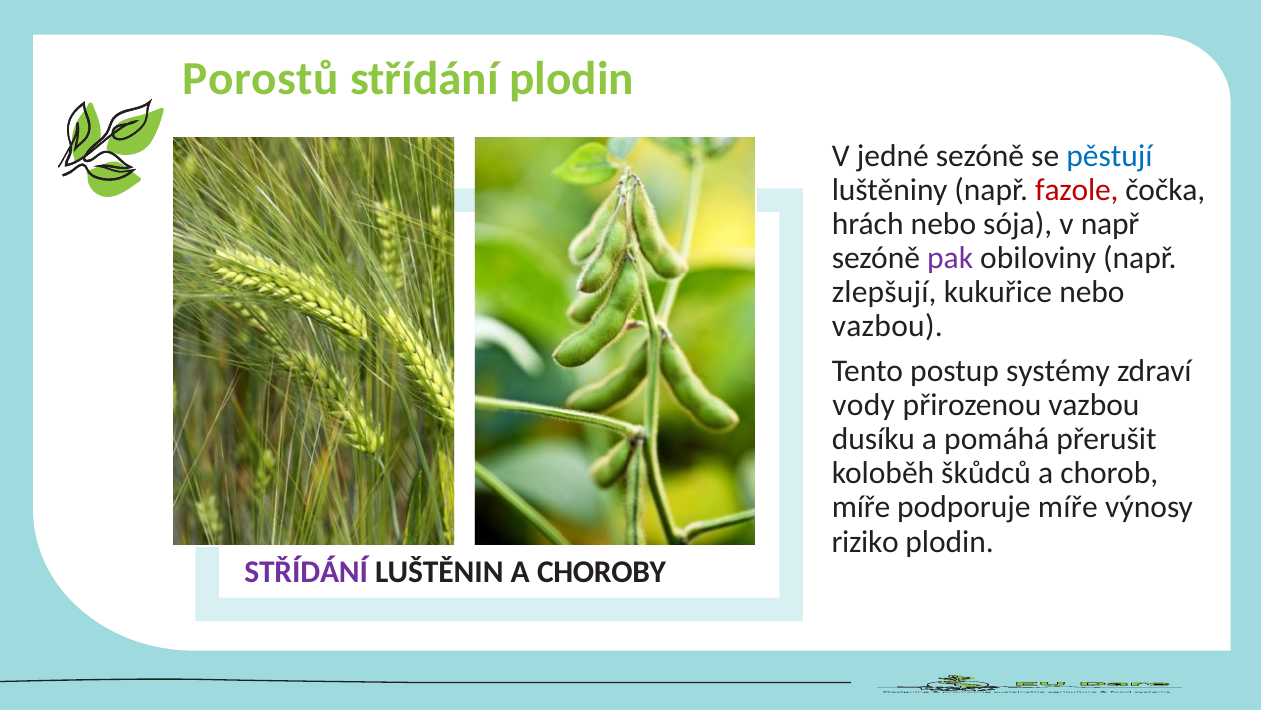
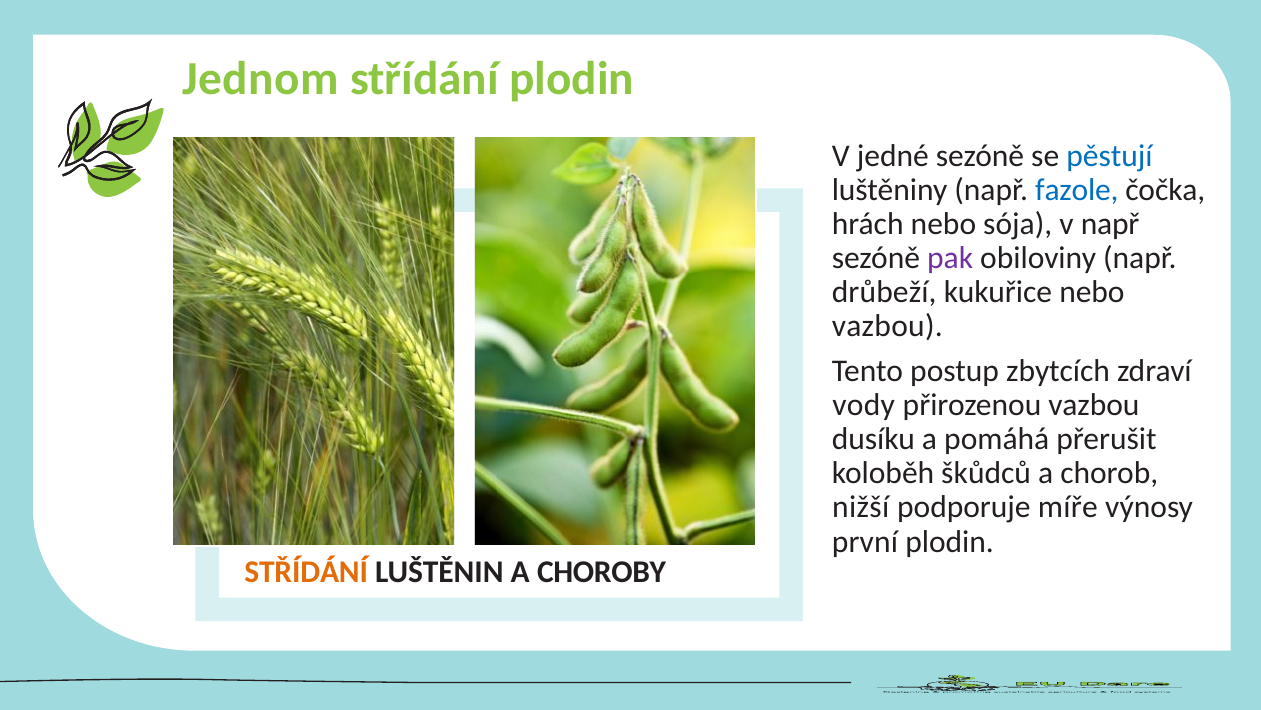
Porostů: Porostů -> Jednom
fazole colour: red -> blue
zlepšují: zlepšují -> drůbeží
systémy: systémy -> zbytcích
míře at (861, 507): míře -> nižší
riziko: riziko -> první
STŘÍDÁNÍ at (306, 571) colour: purple -> orange
